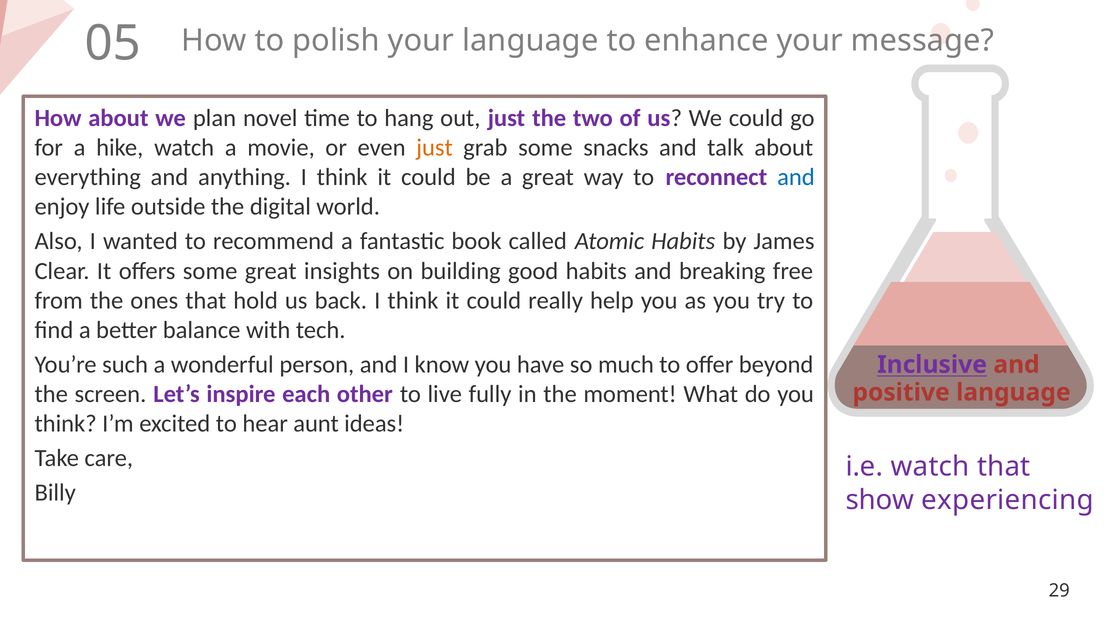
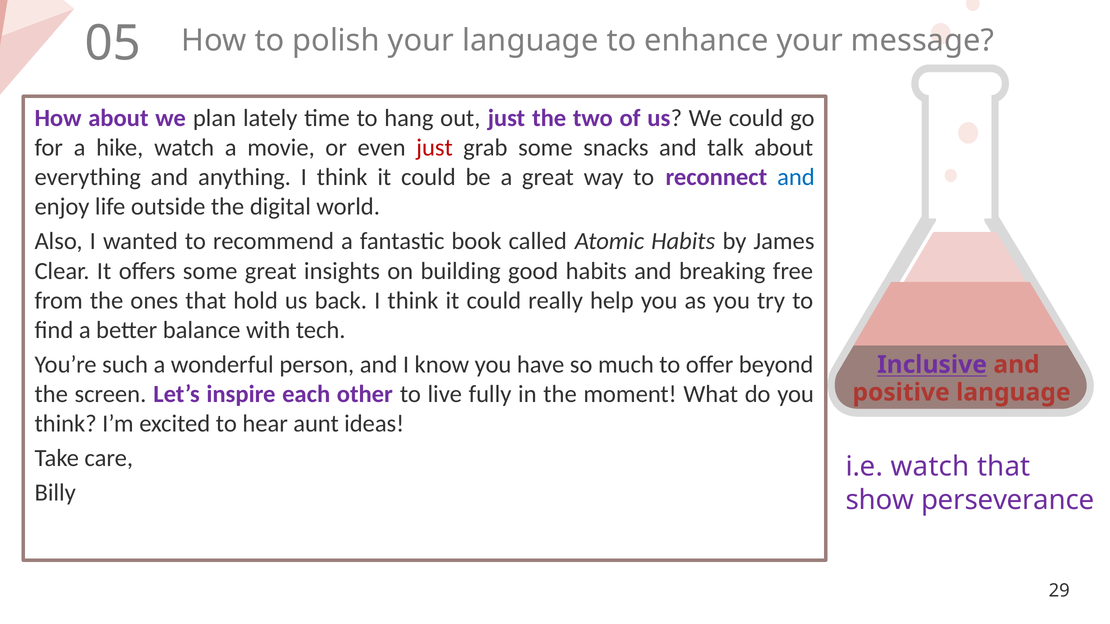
novel: novel -> lately
just at (434, 148) colour: orange -> red
experiencing: experiencing -> perseverance
